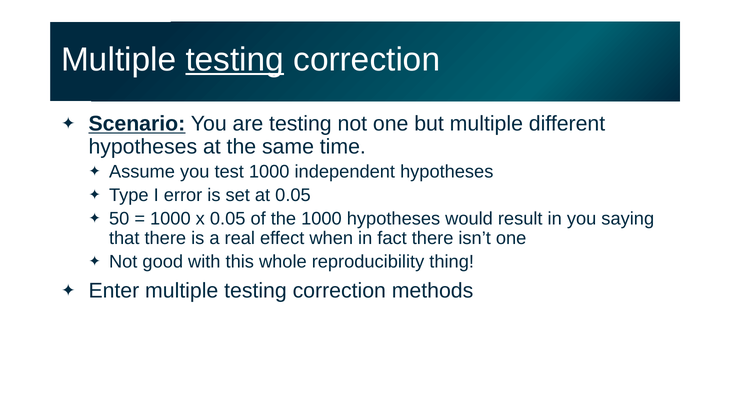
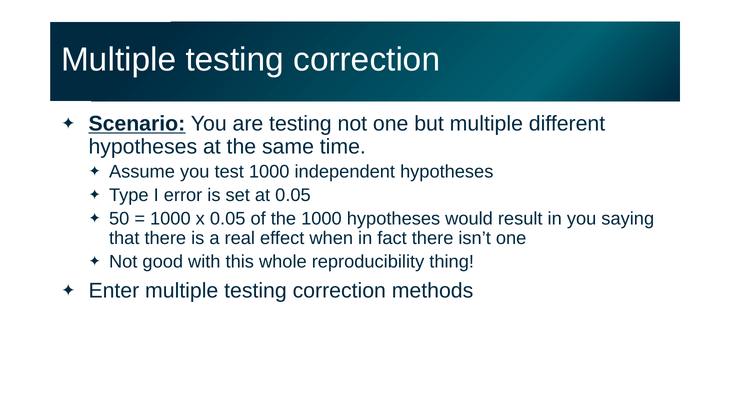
testing at (235, 60) underline: present -> none
